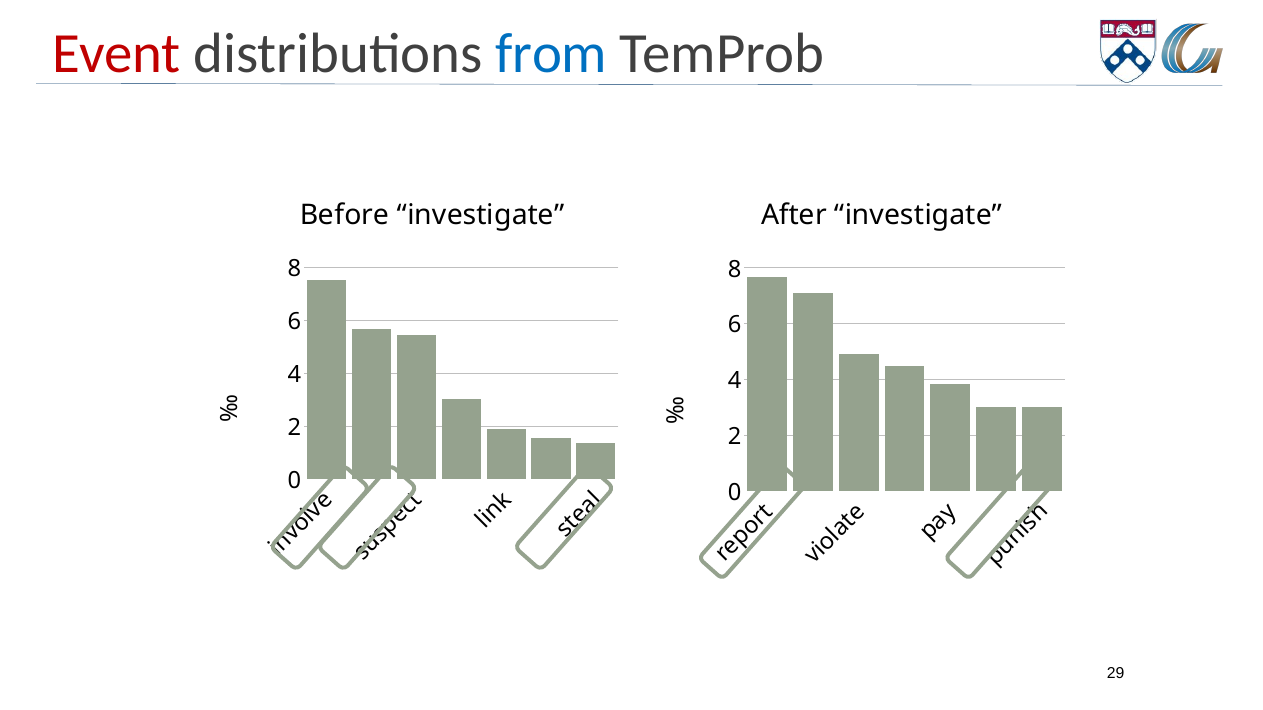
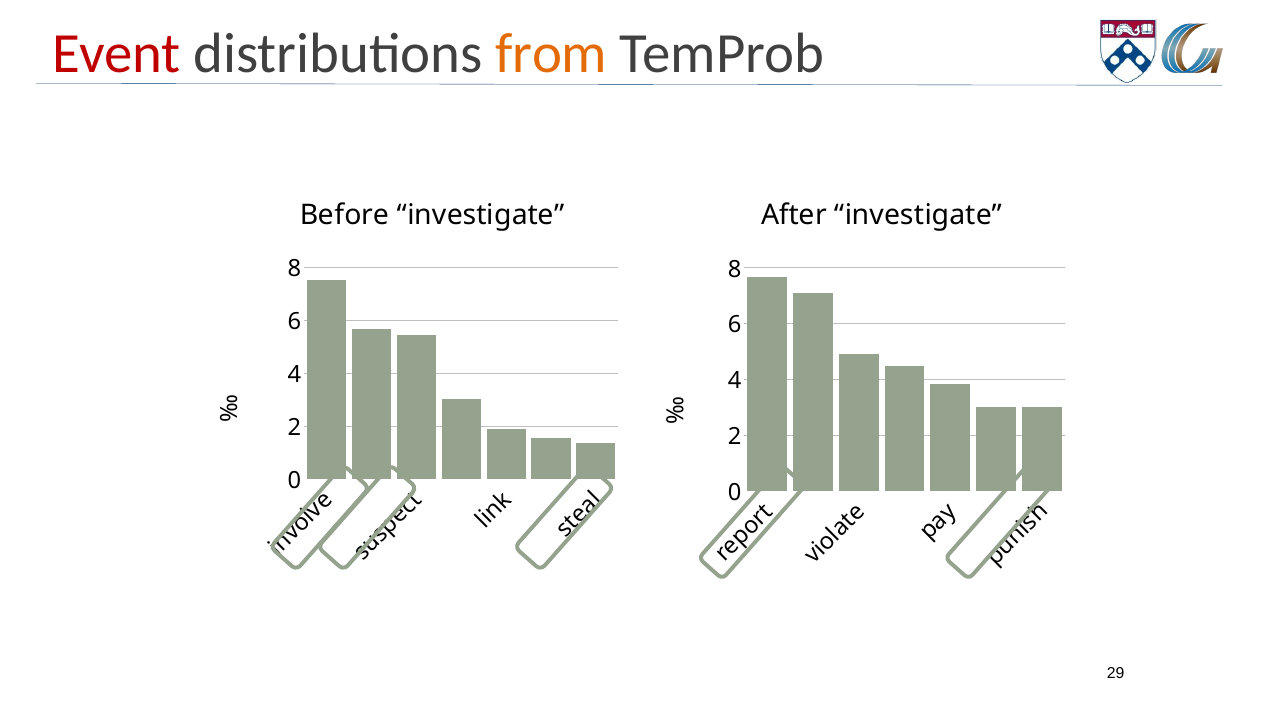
from colour: blue -> orange
